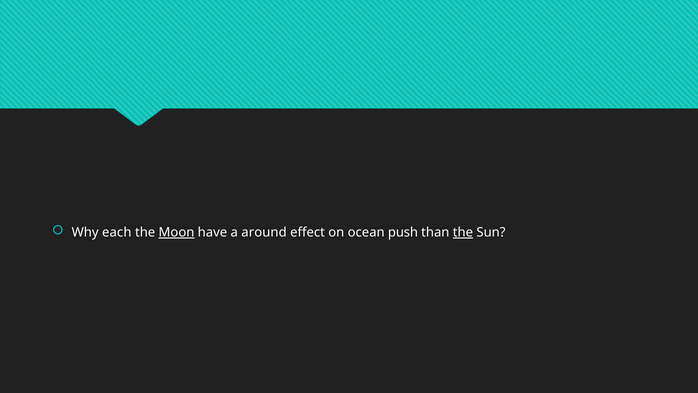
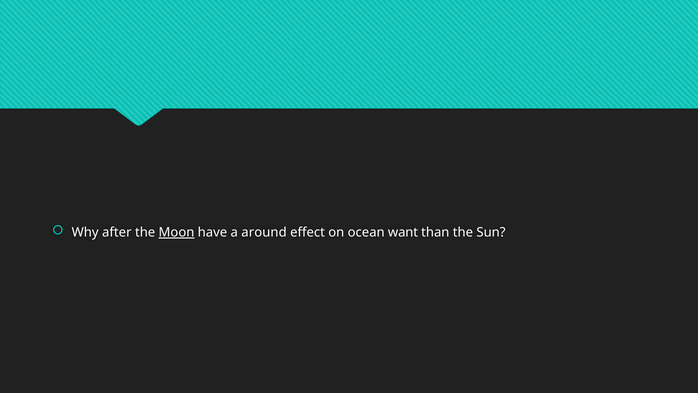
each: each -> after
push: push -> want
the at (463, 232) underline: present -> none
